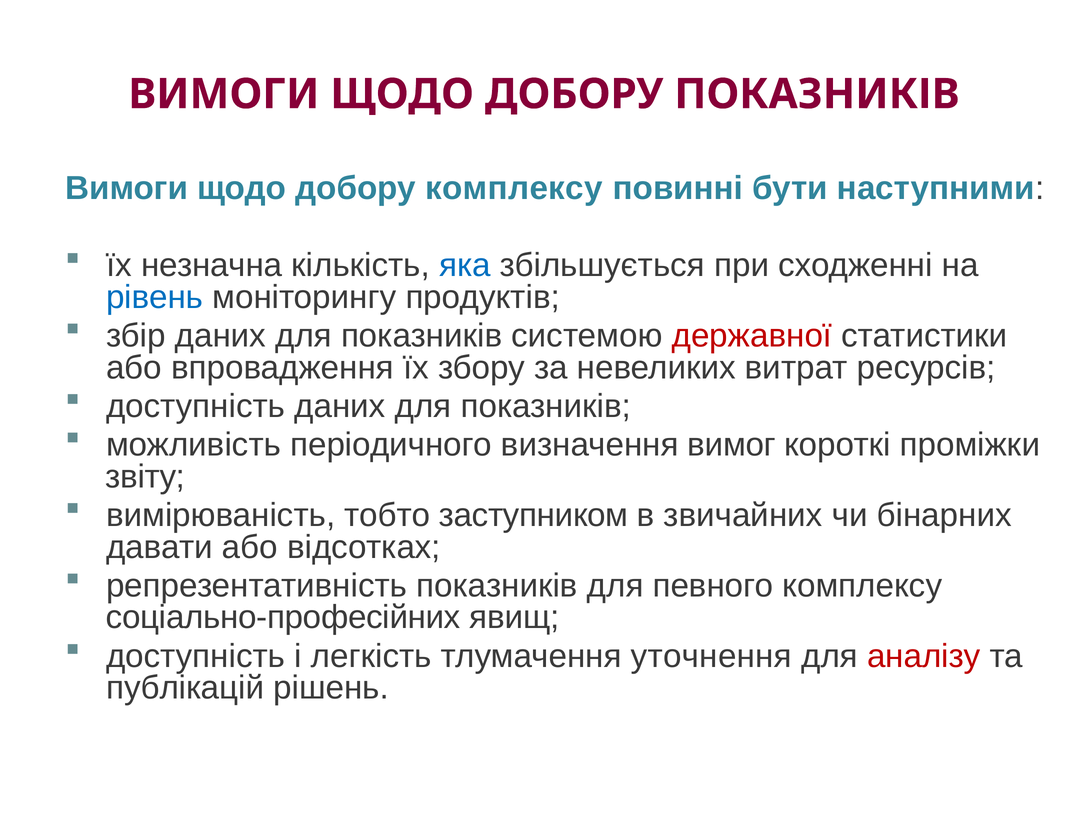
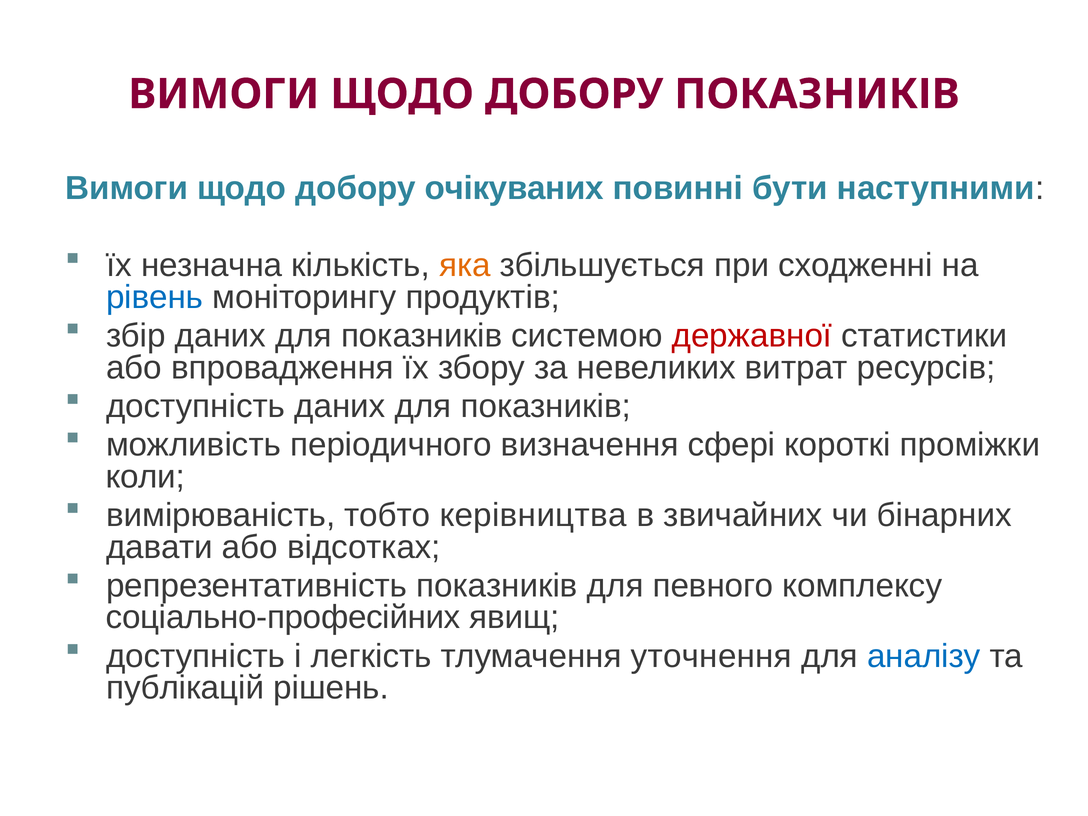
добору комплексу: комплексу -> очікуваних
яка colour: blue -> orange
вимог: вимог -> сфері
звіту: звіту -> коли
заступником: заступником -> керівництва
аналізу colour: red -> blue
